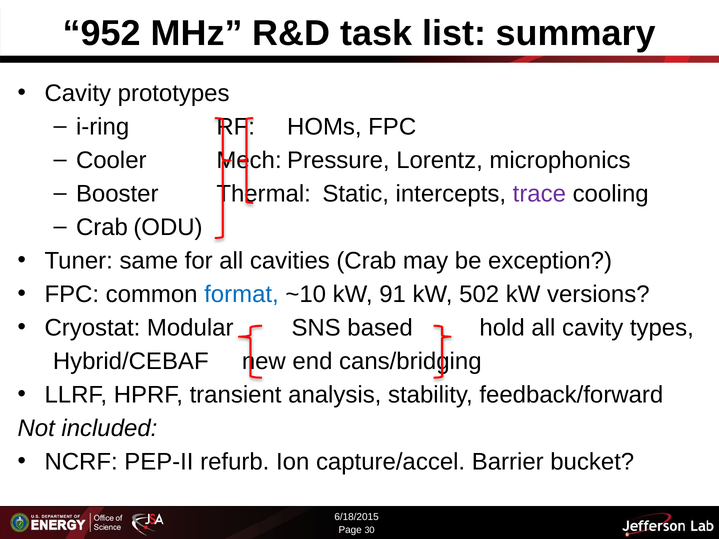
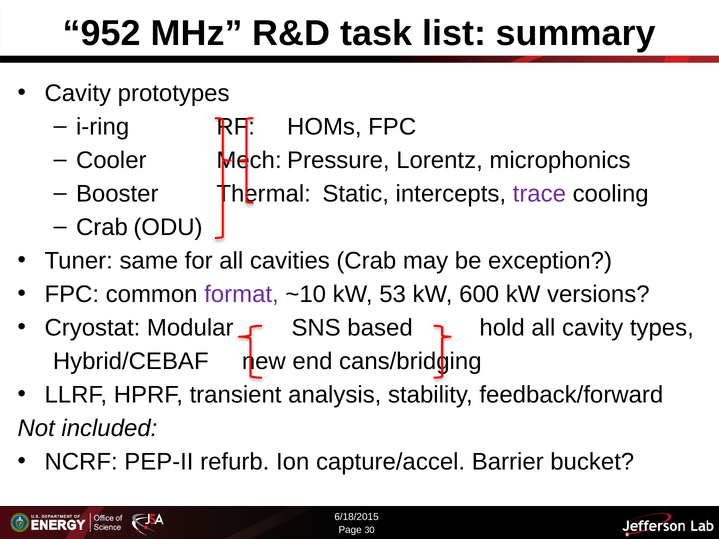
format colour: blue -> purple
91: 91 -> 53
502: 502 -> 600
